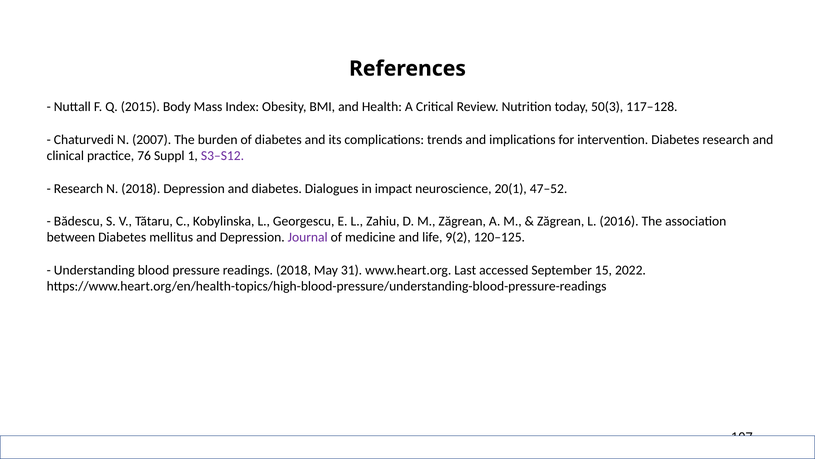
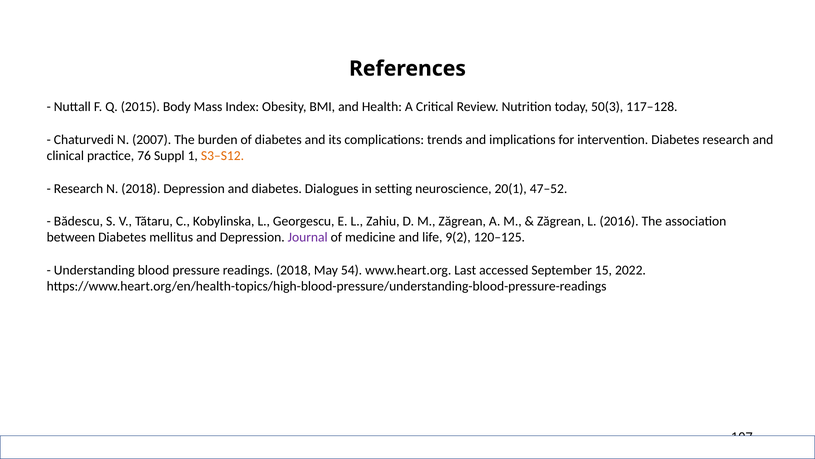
S3–S12 colour: purple -> orange
impact: impact -> setting
31: 31 -> 54
